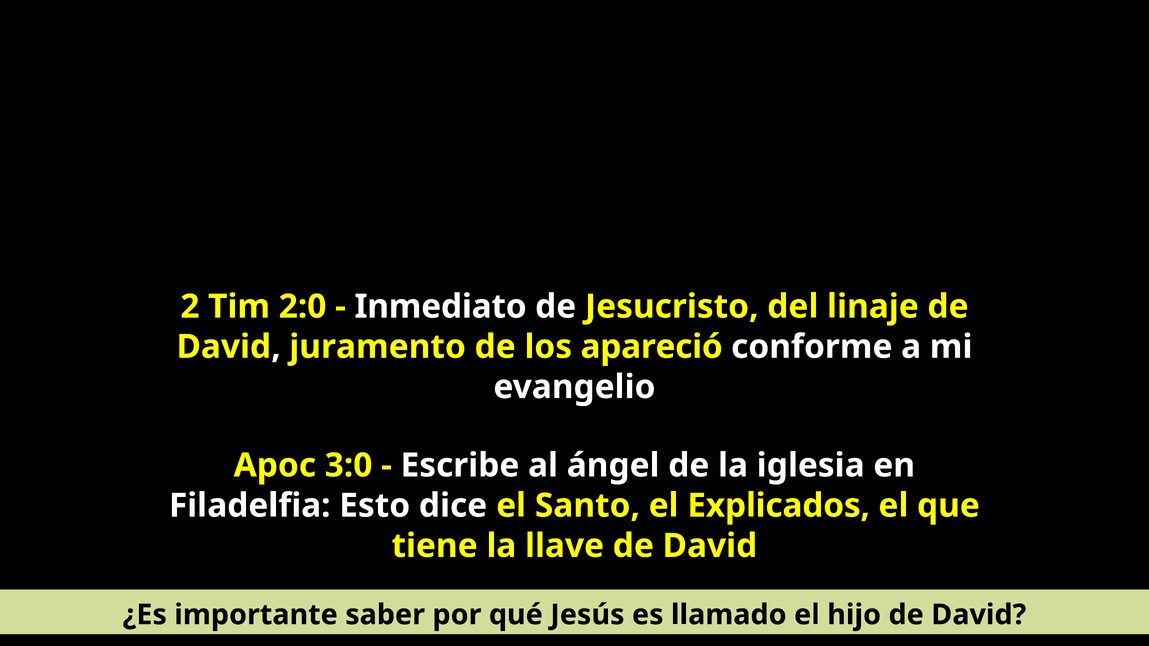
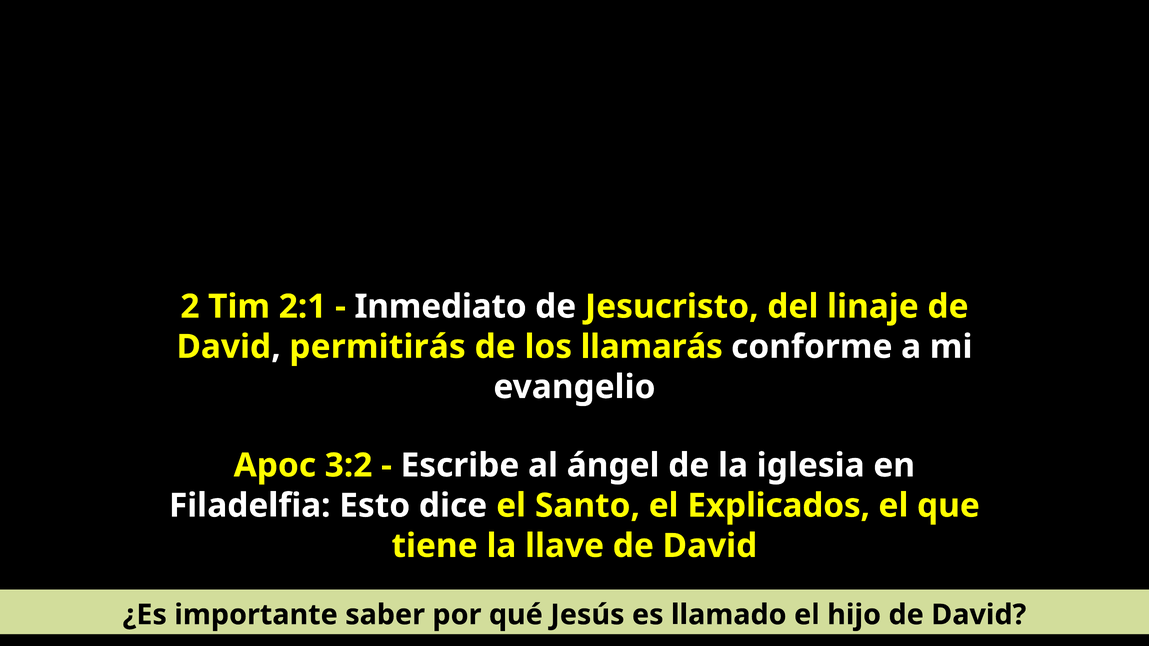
2:0: 2:0 -> 2:1
juramento: juramento -> permitirás
apareció: apareció -> llamarás
3:0: 3:0 -> 3:2
